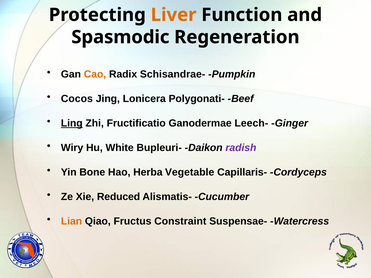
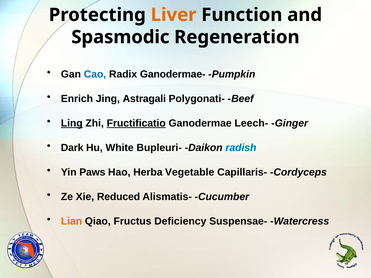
Cao colour: orange -> blue
Schisandrae-: Schisandrae- -> Ganodermae-
Cocos: Cocos -> Enrich
Lonicera: Lonicera -> Astragali
Fructificatio underline: none -> present
Wiry: Wiry -> Dark
radish colour: purple -> blue
Bone: Bone -> Paws
Constraint: Constraint -> Deficiency
